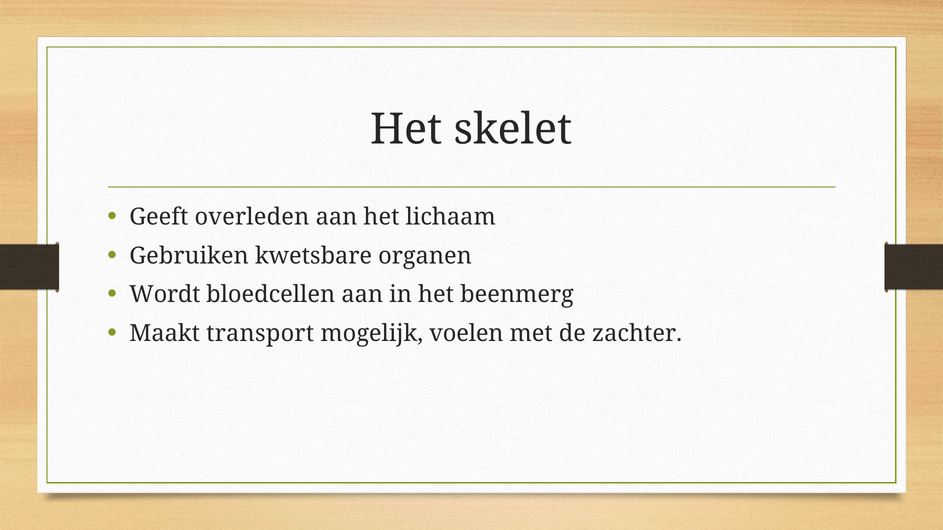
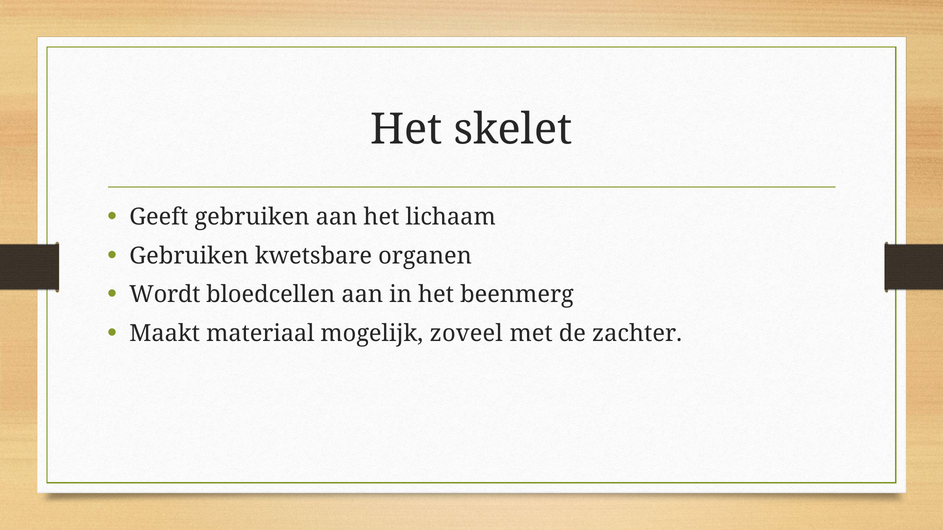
Geeft overleden: overleden -> gebruiken
transport: transport -> materiaal
voelen: voelen -> zoveel
